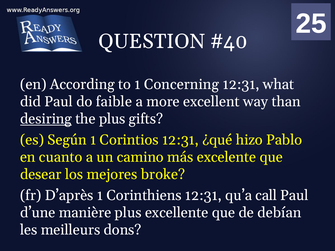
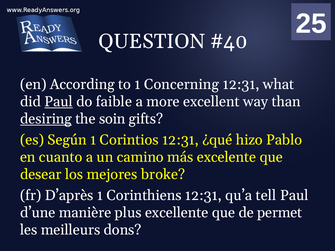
Paul at (59, 102) underline: none -> present
the plus: plus -> soin
call: call -> tell
debían: debían -> permet
